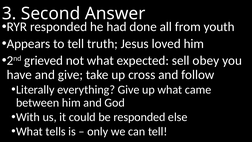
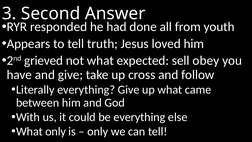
be responded: responded -> everything
What tells: tells -> only
